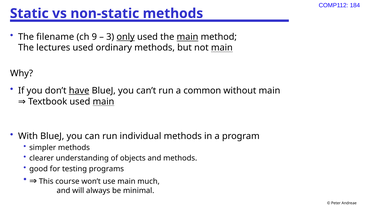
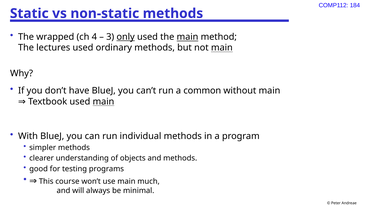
filename: filename -> wrapped
9: 9 -> 4
have underline: present -> none
